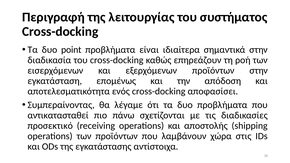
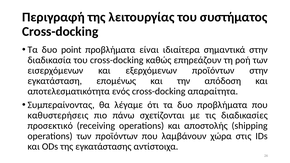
αποφασίσει: αποφασίσει -> απαραίτητα
αντικατασταθεί: αντικατασταθεί -> καθυστερήσεις
